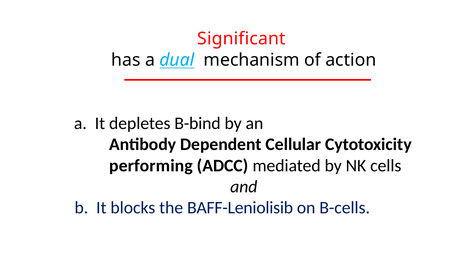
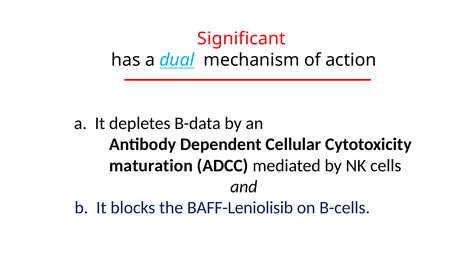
B-bind: B-bind -> B-data
performing: performing -> maturation
